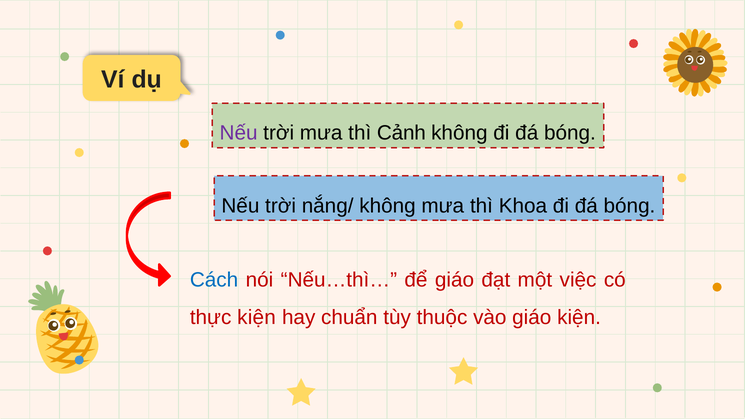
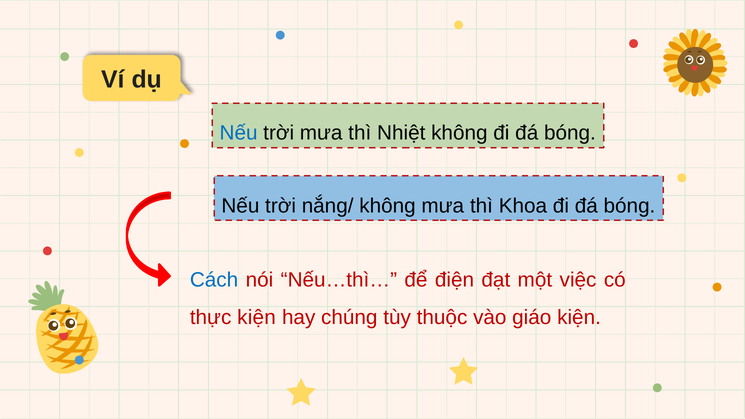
Nếu at (239, 133) colour: purple -> blue
Cảnh: Cảnh -> Nhiệt
để giáo: giáo -> điện
chuẩn: chuẩn -> chúng
